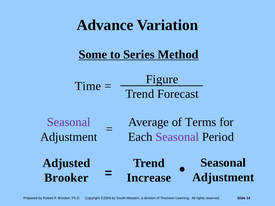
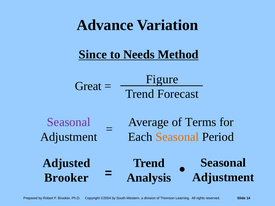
Some: Some -> Since
Series: Series -> Needs
Time: Time -> Great
Seasonal at (177, 137) colour: purple -> orange
Increase: Increase -> Analysis
